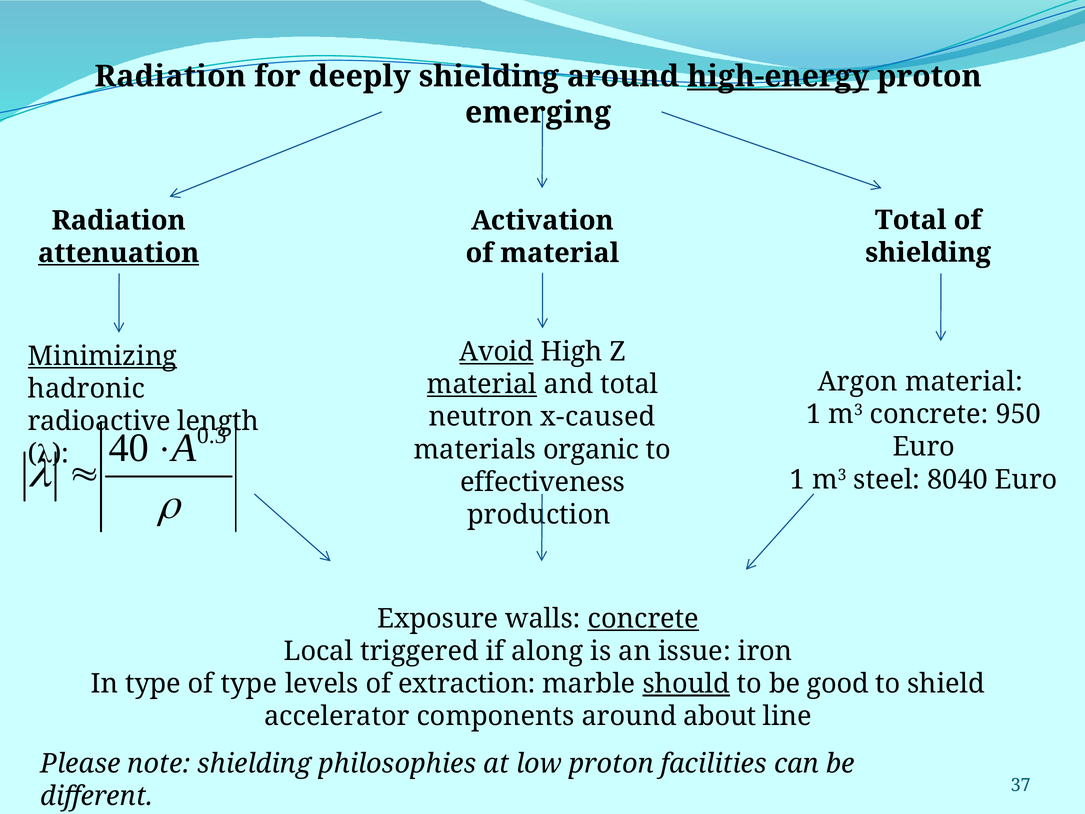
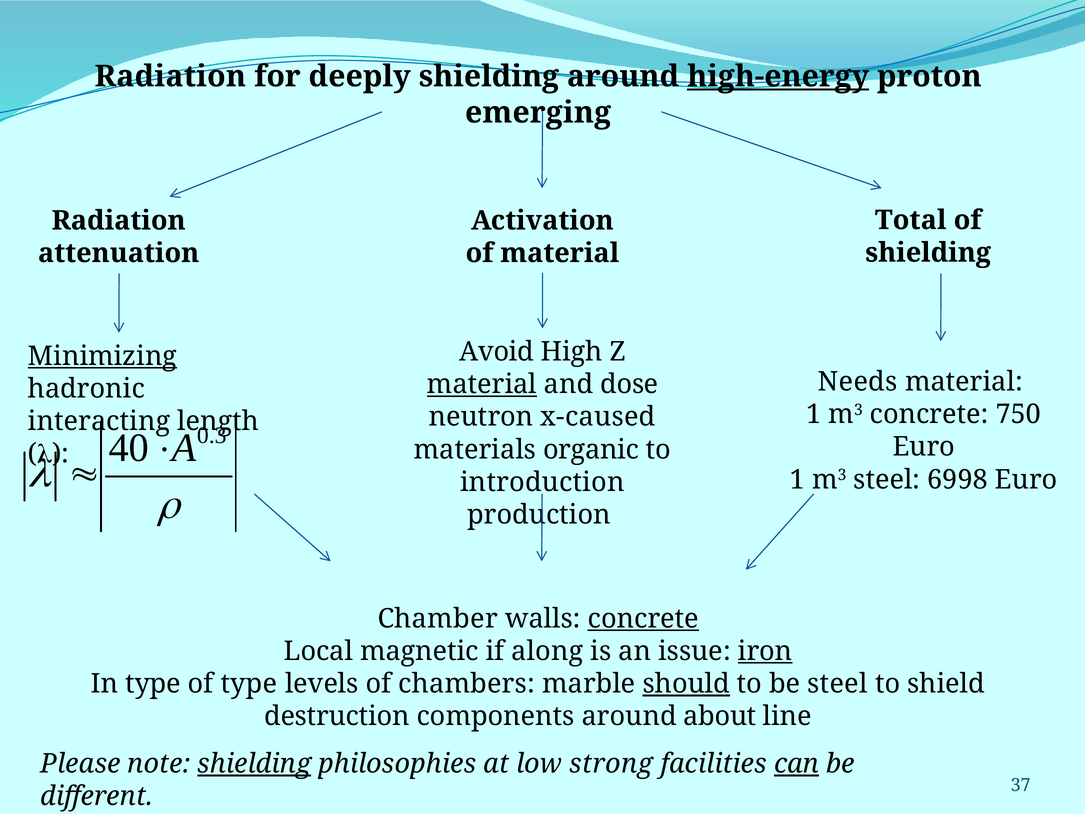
attenuation underline: present -> none
Avoid underline: present -> none
Argon: Argon -> Needs
and total: total -> dose
950: 950 -> 750
radioactive: radioactive -> interacting
8040: 8040 -> 6998
effectiveness: effectiveness -> introduction
Exposure: Exposure -> Chamber
triggered: triggered -> magnetic
iron underline: none -> present
extraction: extraction -> chambers
be good: good -> steel
accelerator: accelerator -> destruction
shielding at (254, 764) underline: none -> present
low proton: proton -> strong
can underline: none -> present
